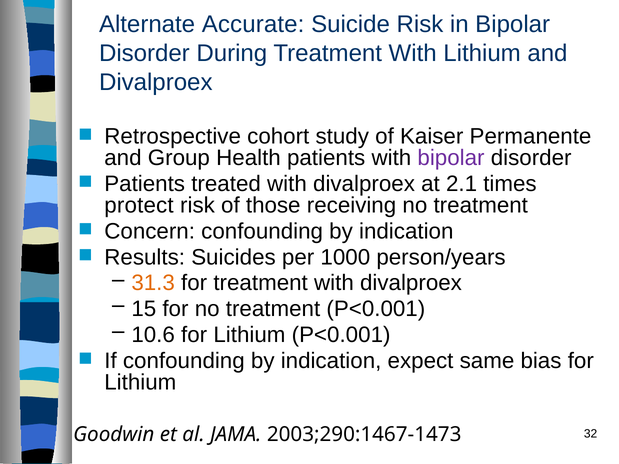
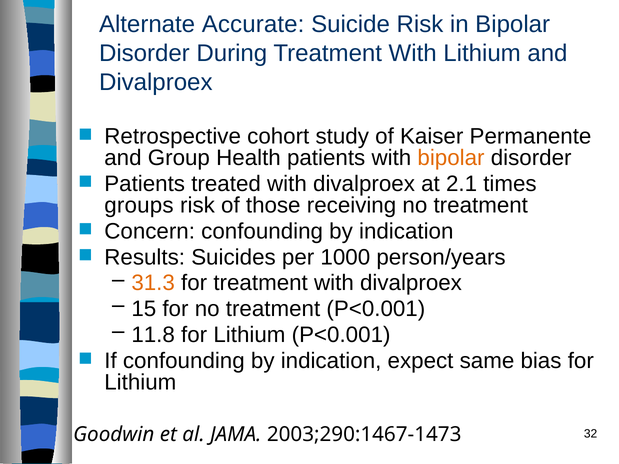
bipolar at (451, 158) colour: purple -> orange
protect: protect -> groups
10.6: 10.6 -> 11.8
